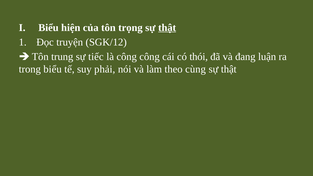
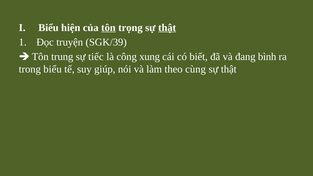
tôn at (108, 28) underline: none -> present
SGK/12: SGK/12 -> SGK/39
công công: công -> xung
thói: thói -> biết
luận: luận -> bình
phải: phải -> giúp
